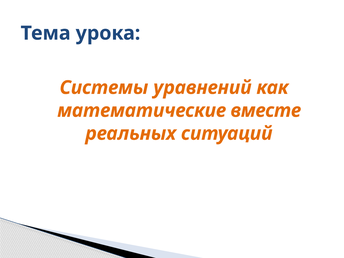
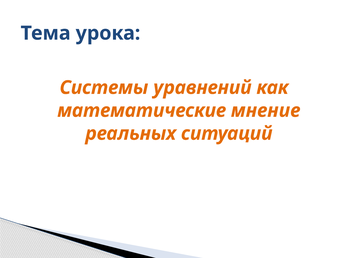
вместе: вместе -> мнение
